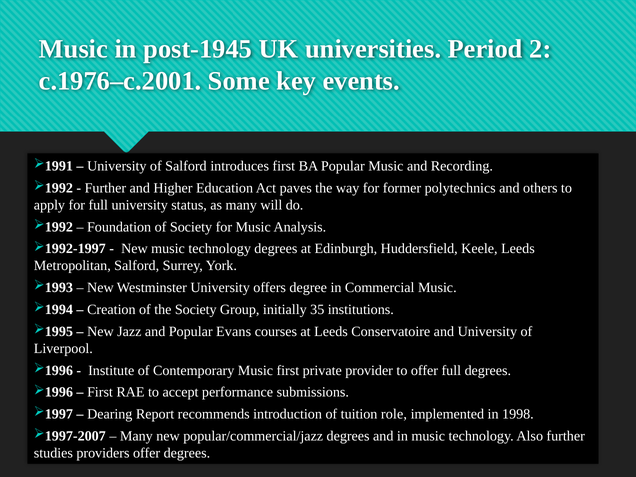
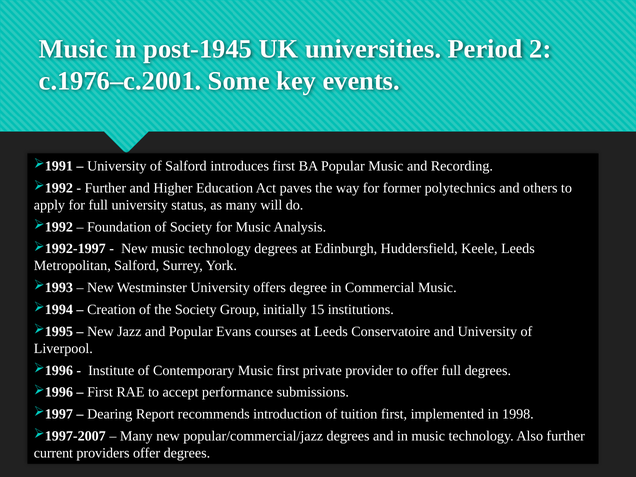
35: 35 -> 15
tuition role: role -> first
studies: studies -> current
